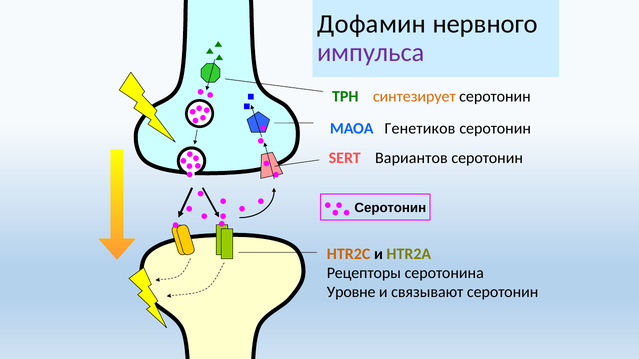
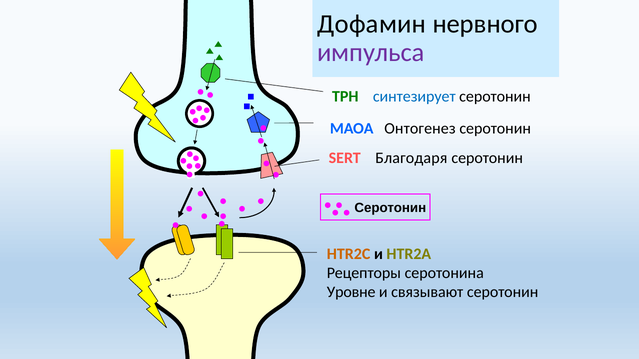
синтезирует colour: orange -> blue
Генетиков: Генетиков -> Онтогенез
Вариантов: Вариантов -> Благодаря
